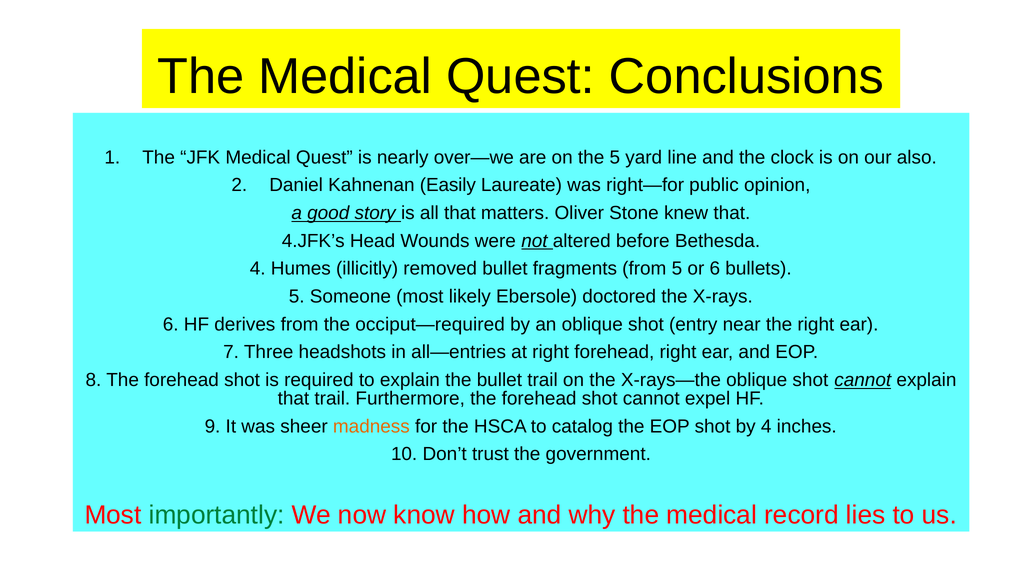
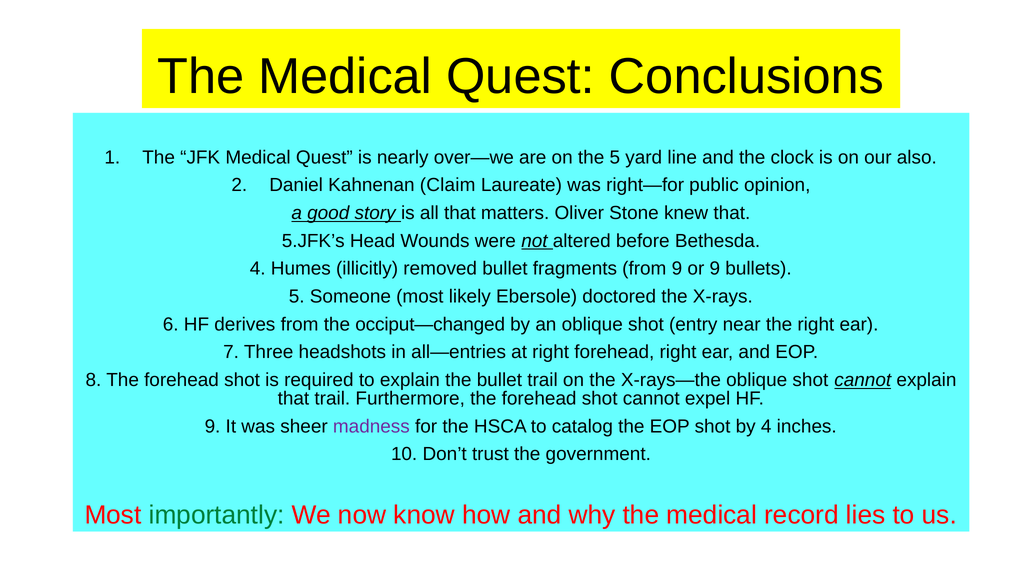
Easily: Easily -> Claim
4.JFK’s: 4.JFK’s -> 5.JFK’s
from 5: 5 -> 9
or 6: 6 -> 9
occiput—required: occiput—required -> occiput—changed
madness colour: orange -> purple
